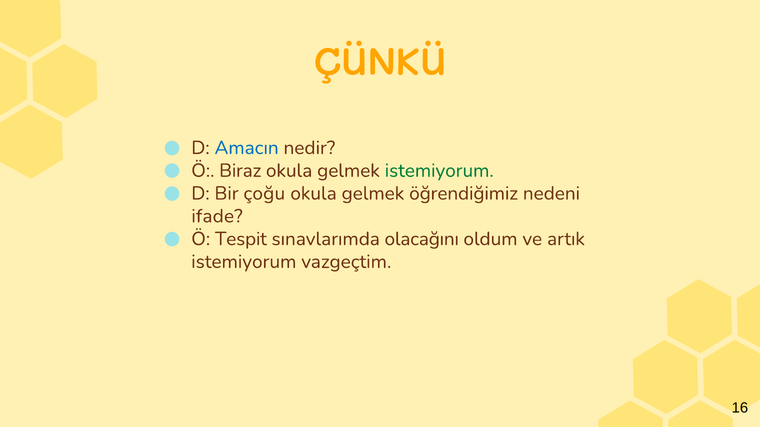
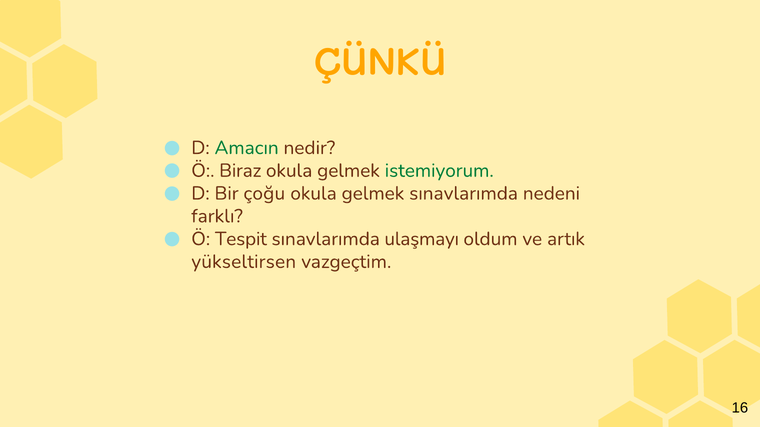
Amacın colour: blue -> green
gelmek öğrendiğimiz: öğrendiğimiz -> sınavlarımda
ifade: ifade -> farklı
olacağını: olacağını -> ulaşmayı
istemiyorum at (244, 262): istemiyorum -> yükseltirsen
